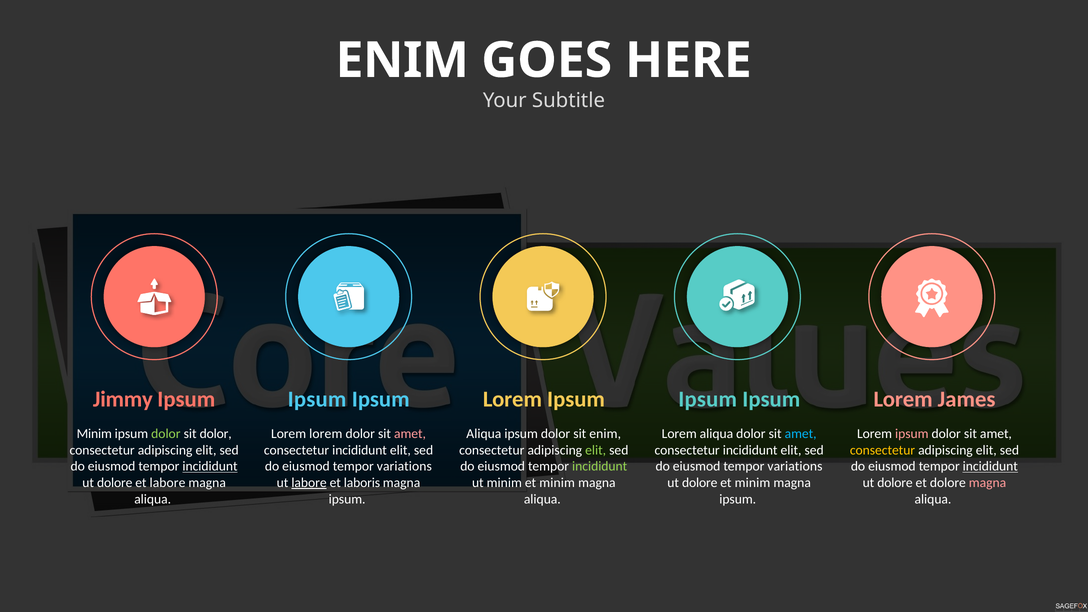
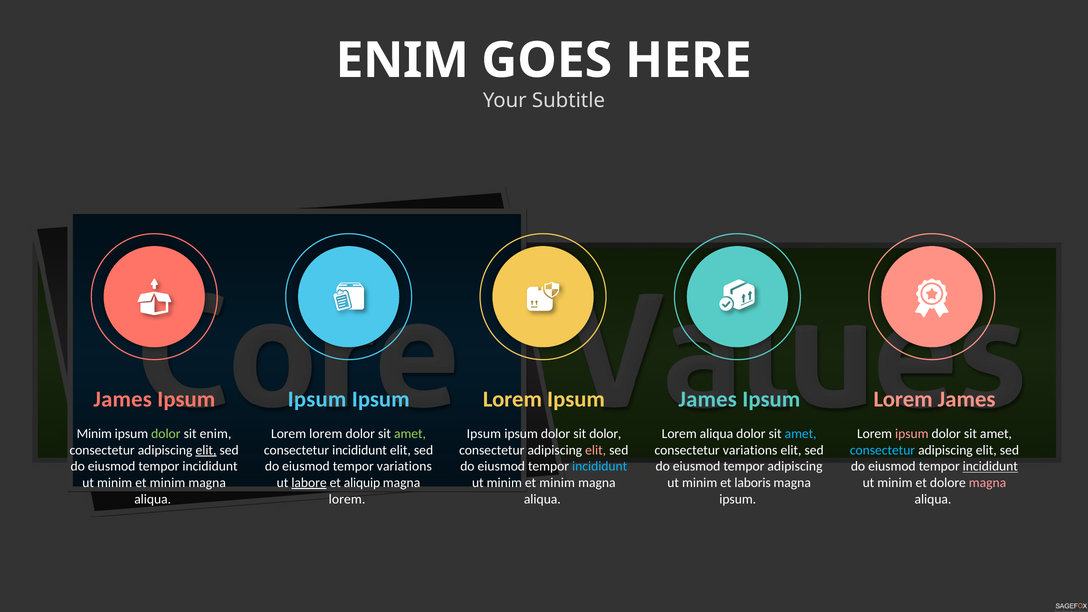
Jimmy at (123, 399): Jimmy -> James
Ipsum at (708, 399): Ipsum -> James
sit dolor: dolor -> enim
amet at (410, 434) colour: pink -> light green
Aliqua at (484, 434): Aliqua -> Ipsum
sit enim: enim -> dolor
elit at (206, 450) underline: none -> present
elit at (596, 450) colour: light green -> pink
incididunt at (750, 450): incididunt -> variations
consectetur at (882, 450) colour: yellow -> light blue
incididunt at (210, 466) underline: present -> none
incididunt at (600, 466) colour: light green -> light blue
variations at (795, 466): variations -> adipiscing
dolore at (115, 483): dolore -> minim
labore at (167, 483): labore -> minim
laboris: laboris -> aliquip
dolore at (700, 483): dolore -> minim
minim at (752, 483): minim -> laboris
dolore at (895, 483): dolore -> minim
ipsum at (347, 499): ipsum -> lorem
